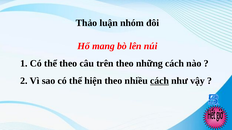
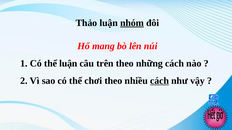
nhóm underline: none -> present
thể theo: theo -> luận
hiện: hiện -> chơi
